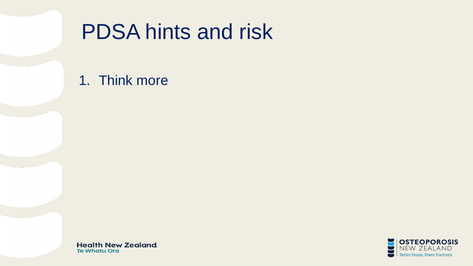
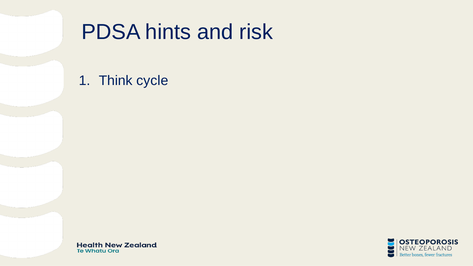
more: more -> cycle
